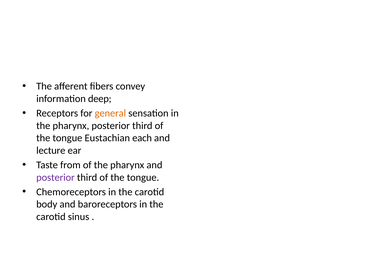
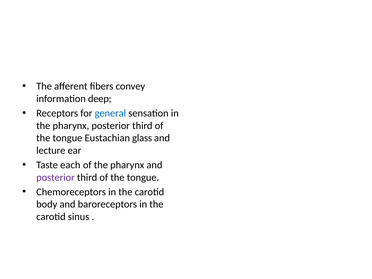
general colour: orange -> blue
each: each -> glass
from: from -> each
